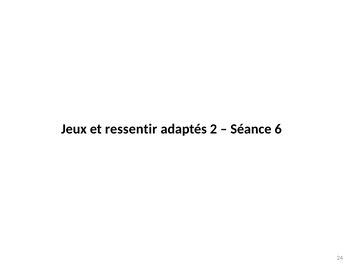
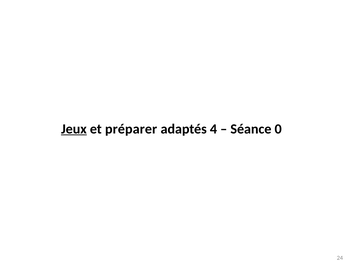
Jeux underline: none -> present
ressentir: ressentir -> préparer
2: 2 -> 4
6: 6 -> 0
